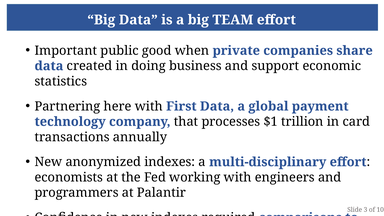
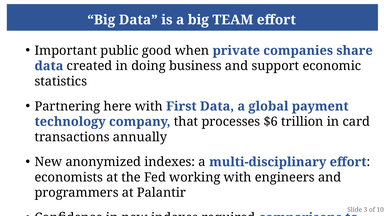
$1: $1 -> $6
